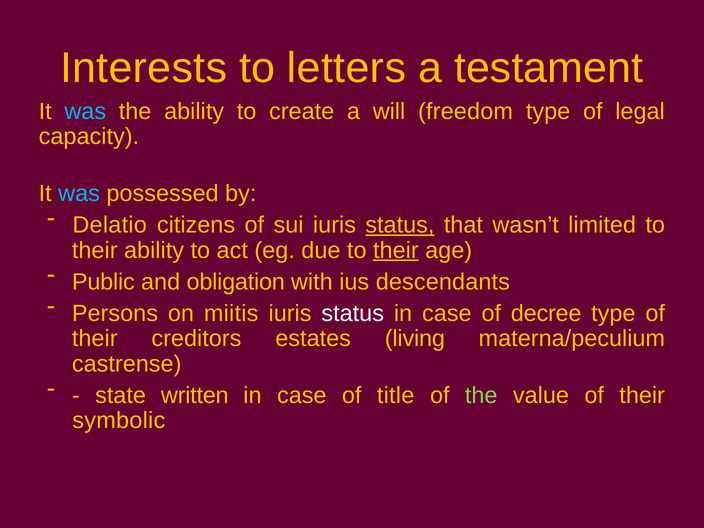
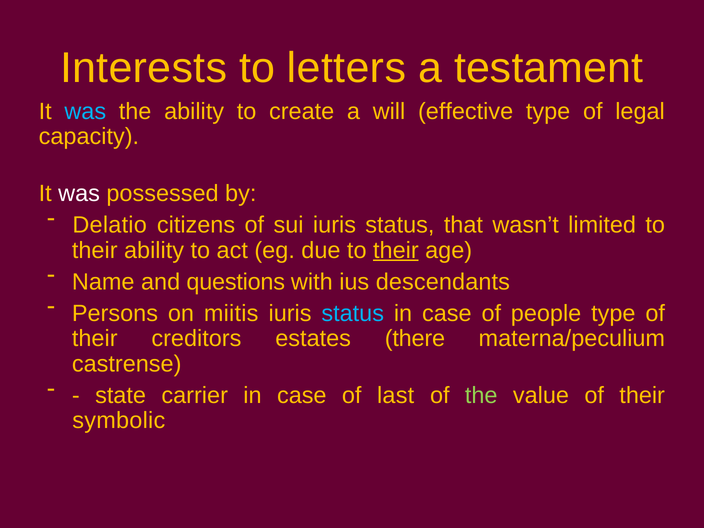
freedom: freedom -> effective
was at (79, 193) colour: light blue -> white
status at (400, 225) underline: present -> none
Public: Public -> Name
obligation: obligation -> questions
status at (353, 313) colour: white -> light blue
decree: decree -> people
living: living -> there
written: written -> carrier
title: title -> last
